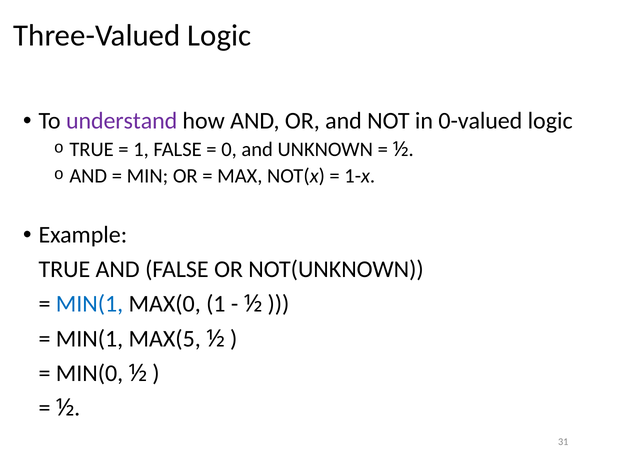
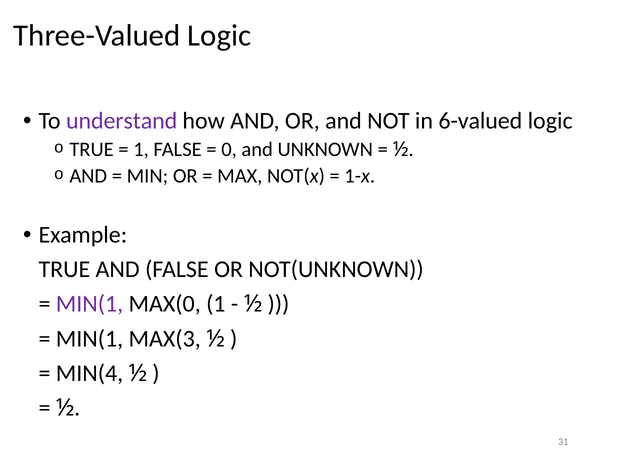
0-valued: 0-valued -> 6-valued
MIN(1 at (89, 304) colour: blue -> purple
MAX(5: MAX(5 -> MAX(3
MIN(0: MIN(0 -> MIN(4
